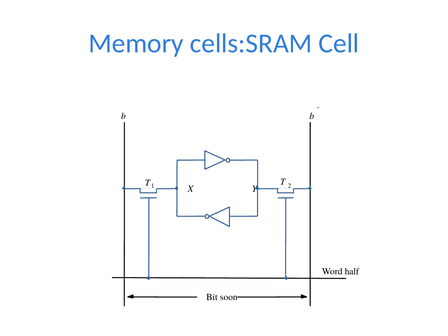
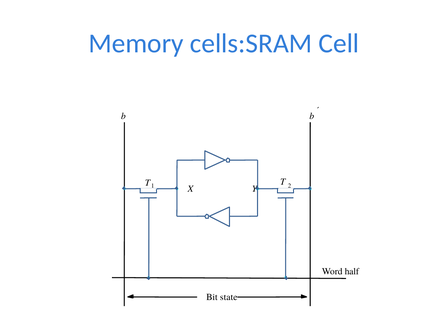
soon: soon -> state
